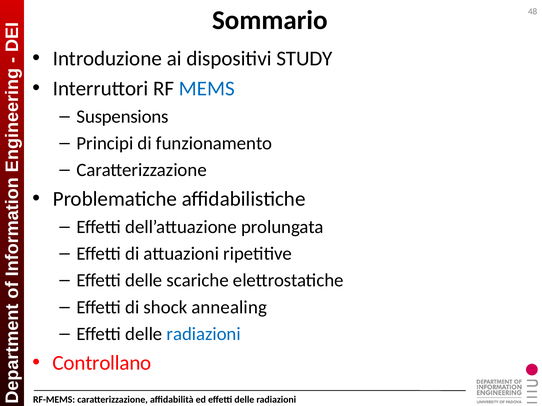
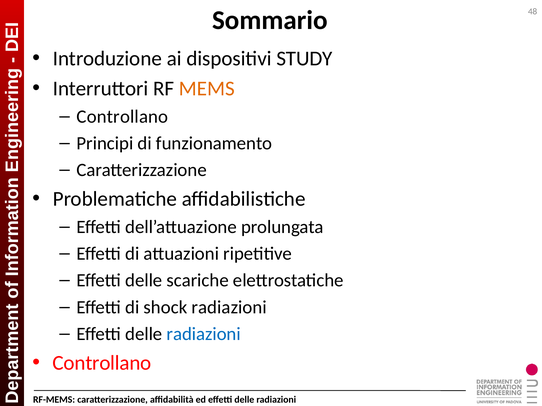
MEMS colour: blue -> orange
Suspensions at (123, 117): Suspensions -> Controllano
shock annealing: annealing -> radiazioni
